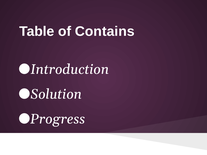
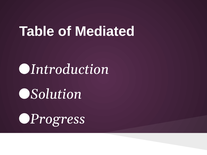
Contains: Contains -> Mediated
